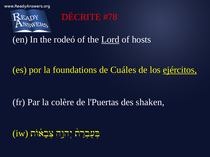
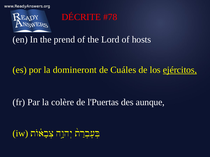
rodeó: rodeó -> prend
Lord underline: present -> none
foundations: foundations -> domineront
shaken: shaken -> aunque
